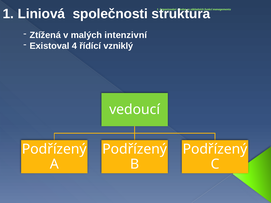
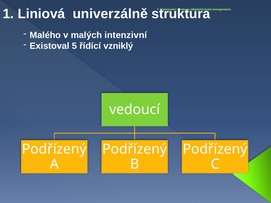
společnosti: společnosti -> univerzálně
Ztížená: Ztížená -> Malého
4: 4 -> 5
